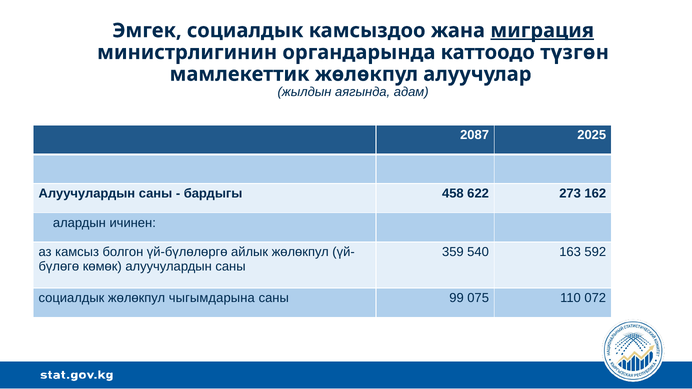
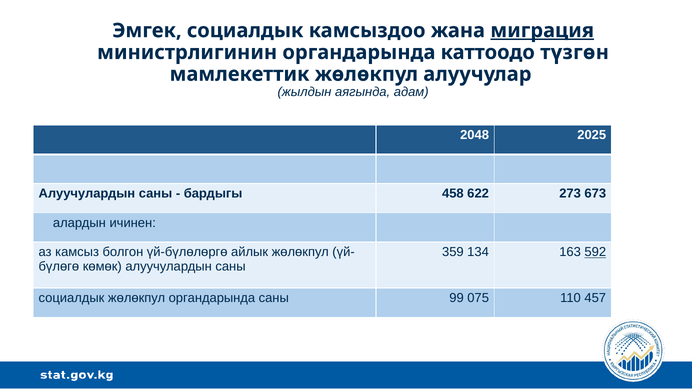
2087: 2087 -> 2048
162: 162 -> 673
540: 540 -> 134
592 underline: none -> present
жөлөкпул чыгымдарына: чыгымдарына -> органдарында
072: 072 -> 457
